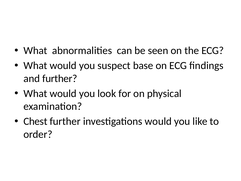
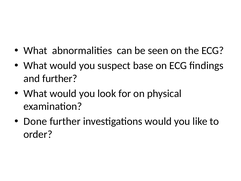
Chest: Chest -> Done
